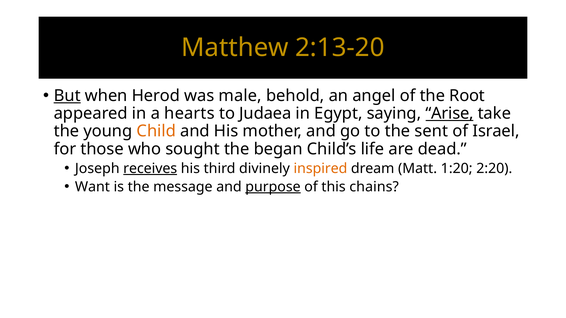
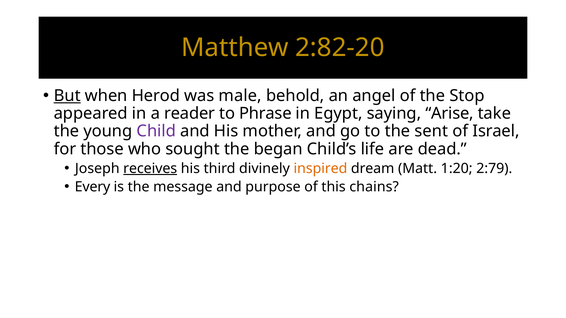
2:13-20: 2:13-20 -> 2:82-20
Root: Root -> Stop
hearts: hearts -> reader
Judaea: Judaea -> Phrase
Arise underline: present -> none
Child colour: orange -> purple
2:20: 2:20 -> 2:79
Want: Want -> Every
purpose underline: present -> none
